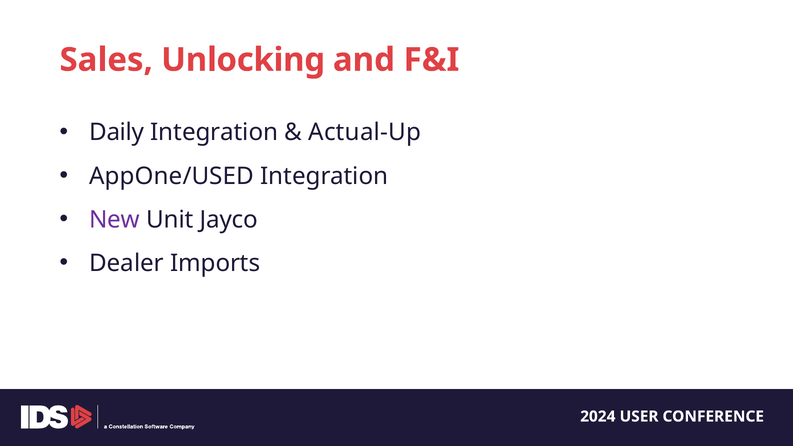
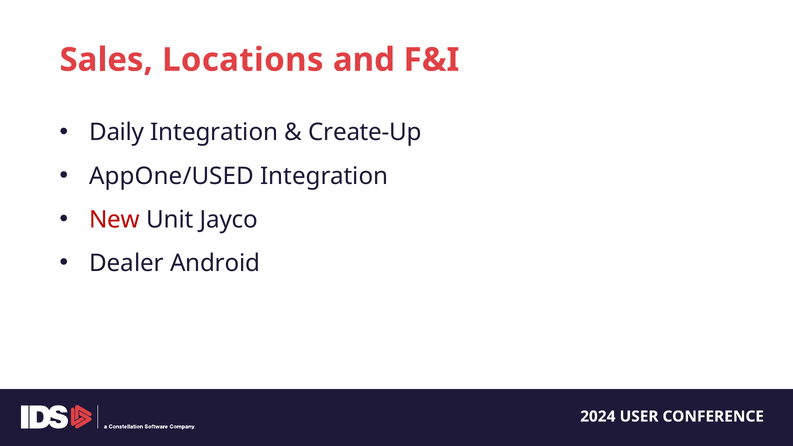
Unlocking: Unlocking -> Locations
Actual-Up: Actual-Up -> Create-Up
New colour: purple -> red
Imports: Imports -> Android
